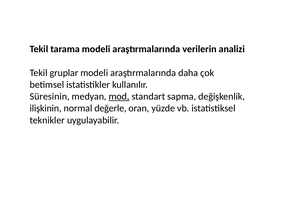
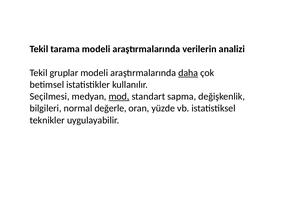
daha underline: none -> present
Süresinin: Süresinin -> Seçilmesi
ilişkinin: ilişkinin -> bilgileri
